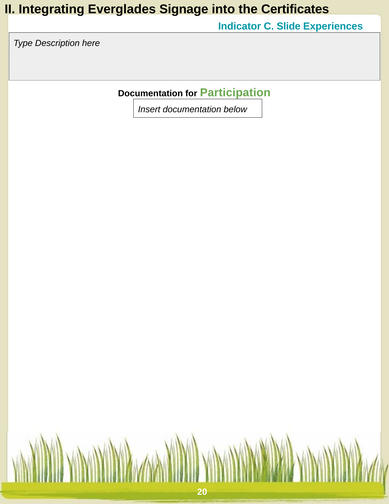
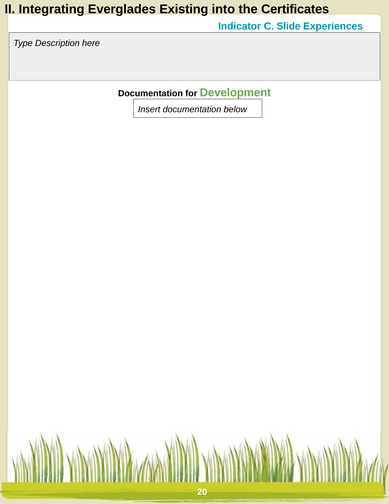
Signage: Signage -> Existing
Participation: Participation -> Development
